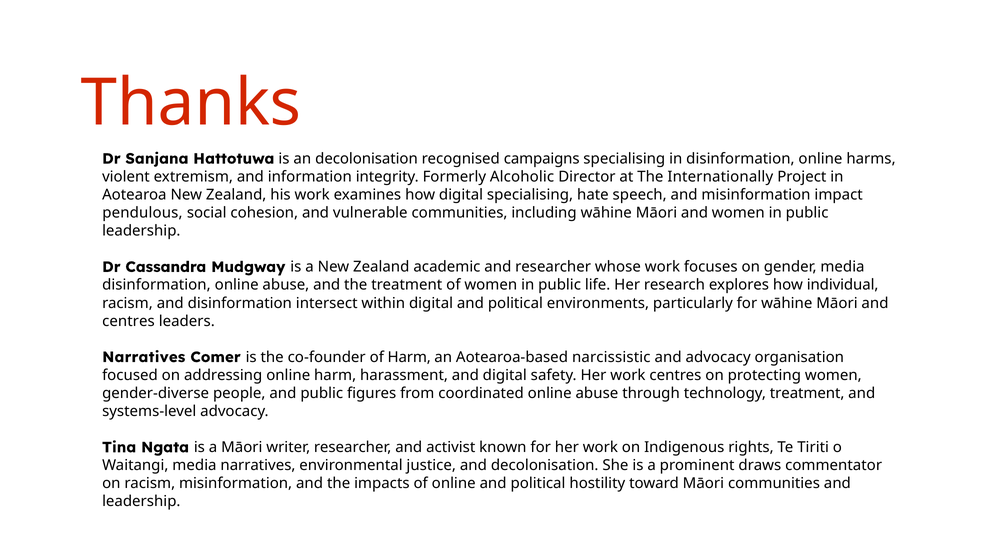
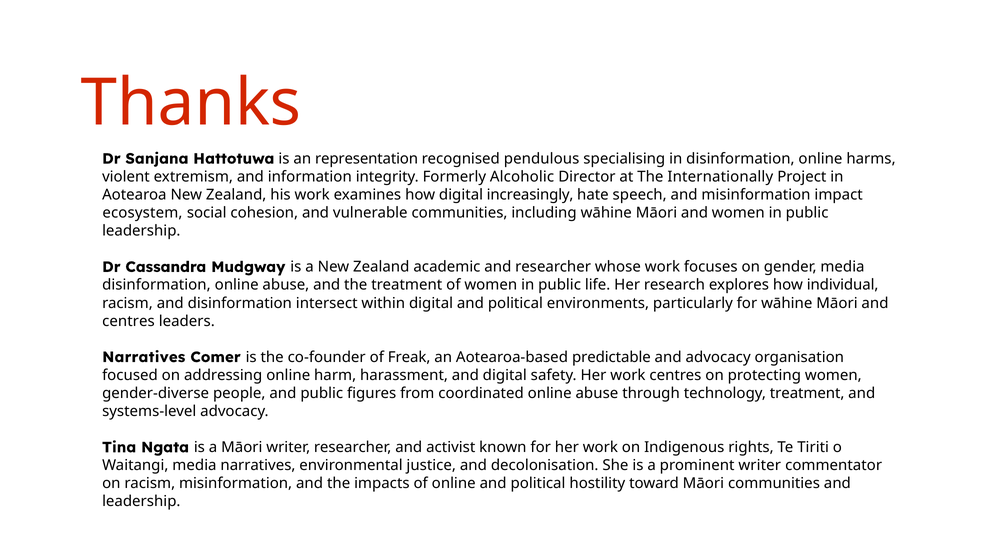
an decolonisation: decolonisation -> representation
campaigns: campaigns -> pendulous
digital specialising: specialising -> increasingly
pendulous: pendulous -> ecosystem
of Harm: Harm -> Freak
narcissistic: narcissistic -> predictable
prominent draws: draws -> writer
